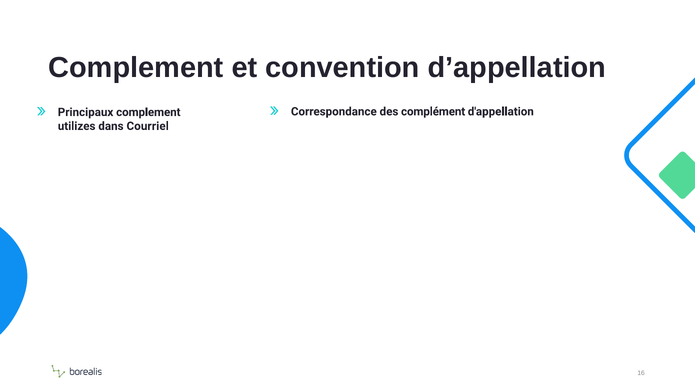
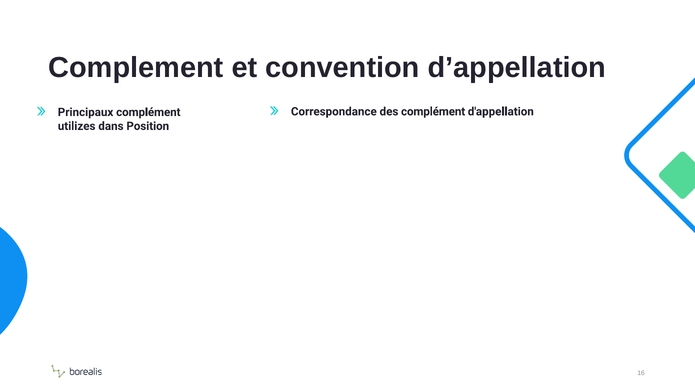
Principaux complement: complement -> complément
Courriel: Courriel -> Position
